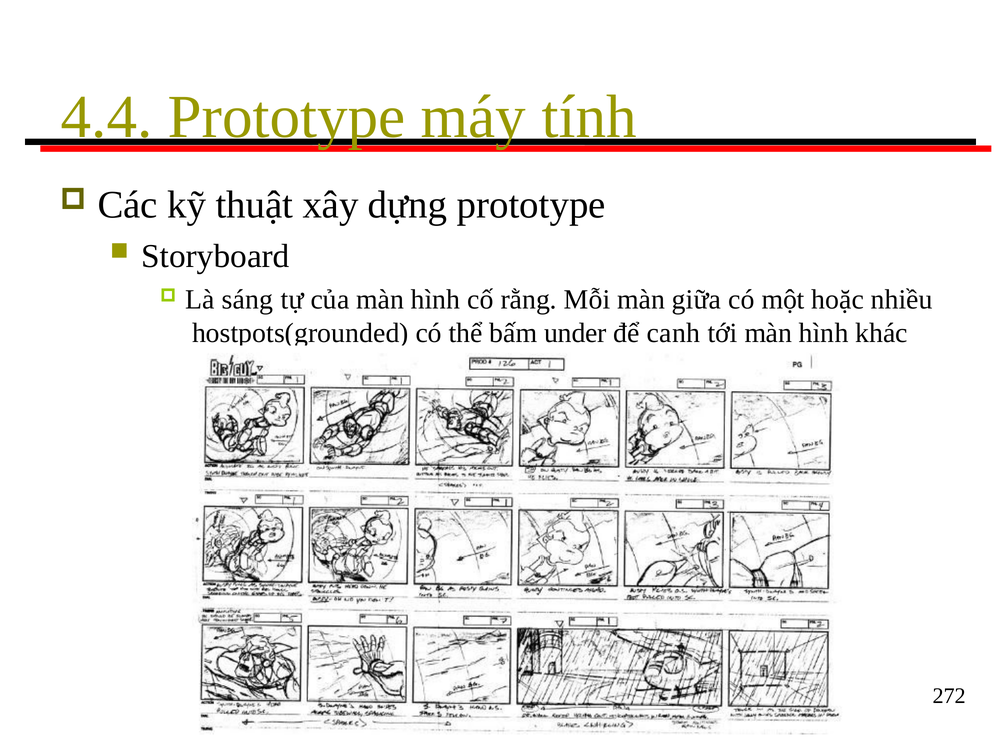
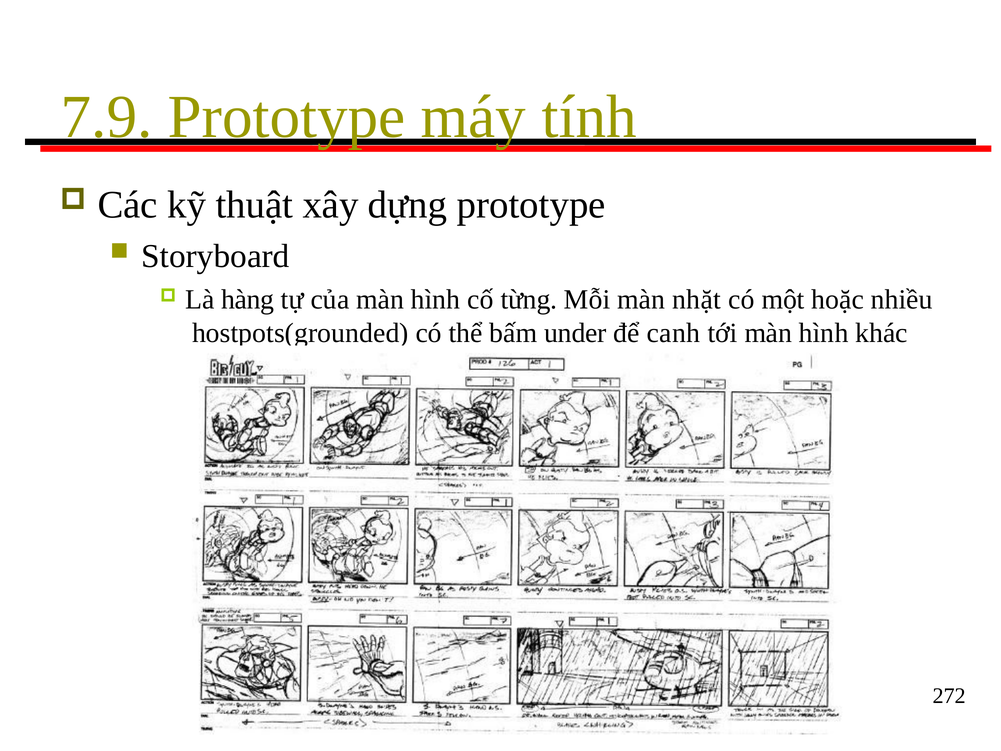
4.4: 4.4 -> 7.9
sáng: sáng -> hàng
rằng: rằng -> từng
giữa: giữa -> nhặt
